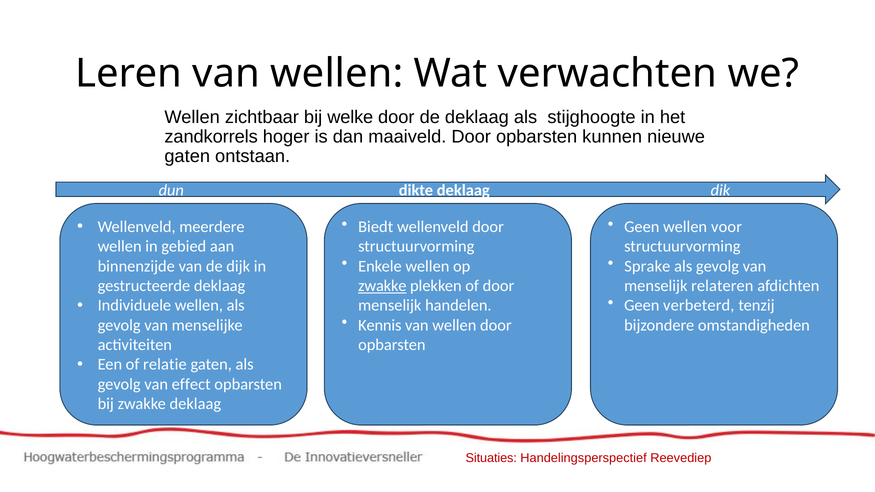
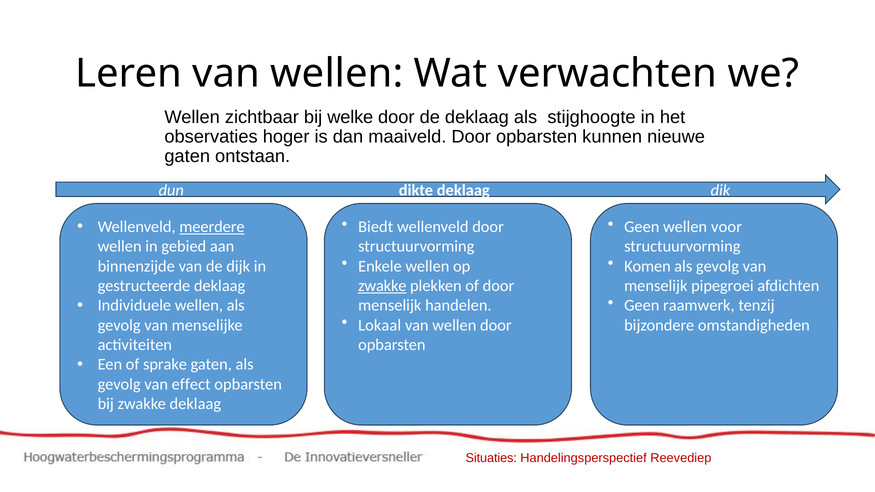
zandkorrels: zandkorrels -> observaties
meerdere underline: none -> present
Sprake: Sprake -> Komen
relateren: relateren -> pipegroei
verbeterd: verbeterd -> raamwerk
Kennis: Kennis -> Lokaal
relatie: relatie -> sprake
